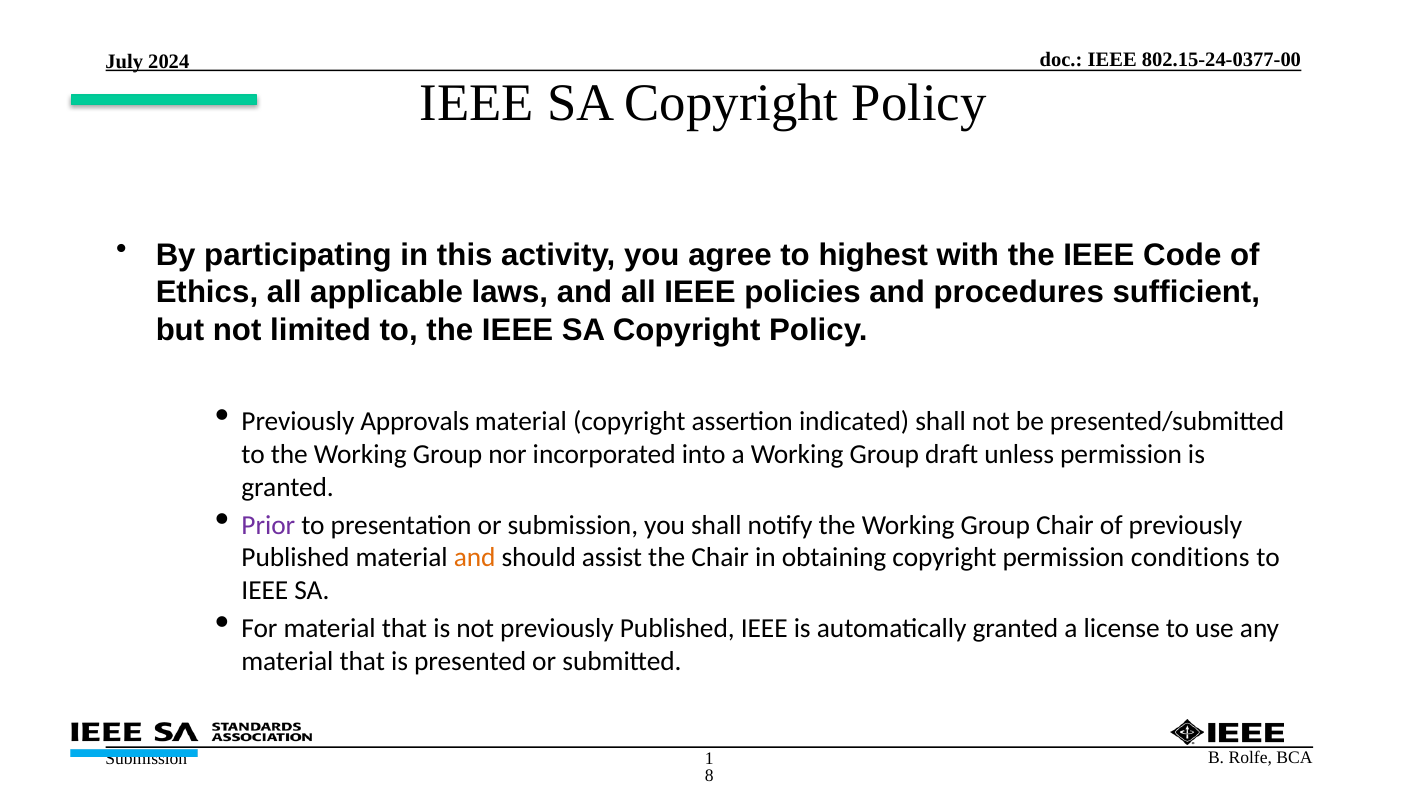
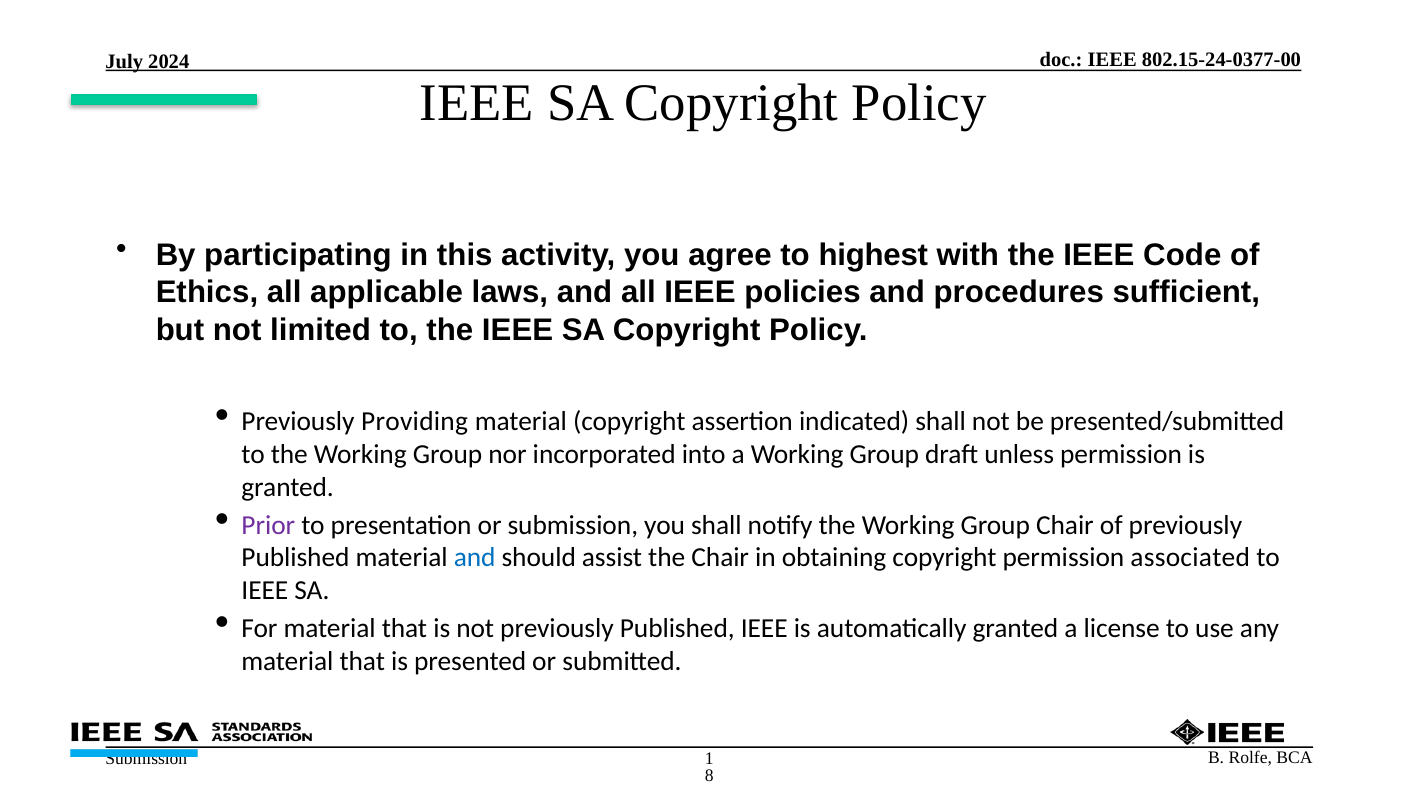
Approvals: Approvals -> Providing
and at (475, 558) colour: orange -> blue
conditions: conditions -> associated
